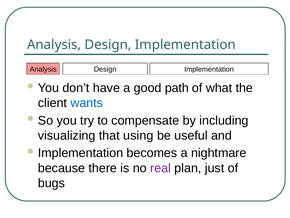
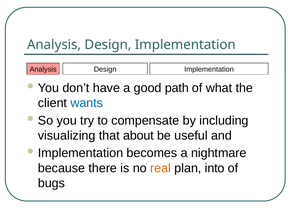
using: using -> about
real colour: purple -> orange
just: just -> into
